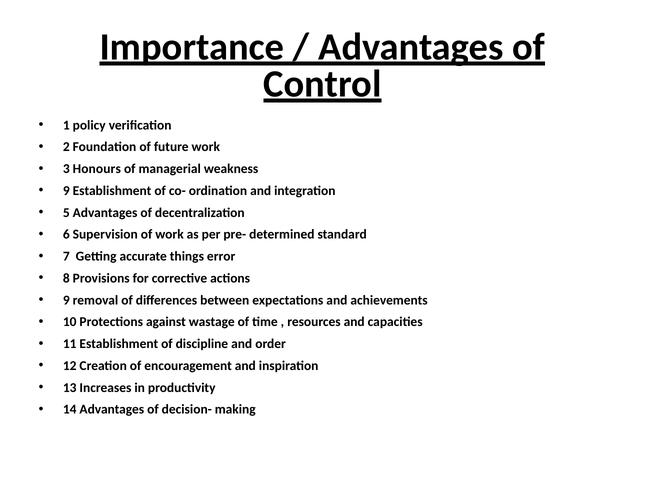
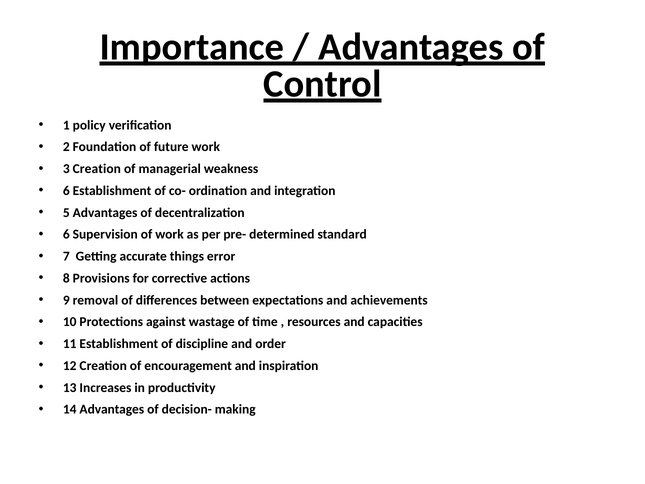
3 Honours: Honours -> Creation
9 at (66, 191): 9 -> 6
